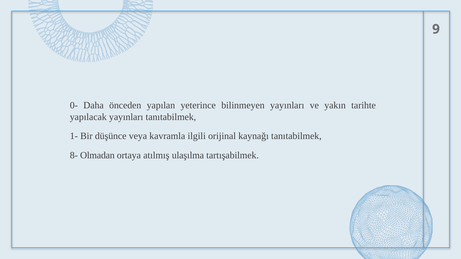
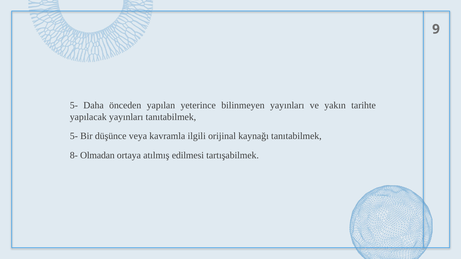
0- at (74, 105): 0- -> 5-
1- at (74, 136): 1- -> 5-
ulaşılma: ulaşılma -> edilmesi
